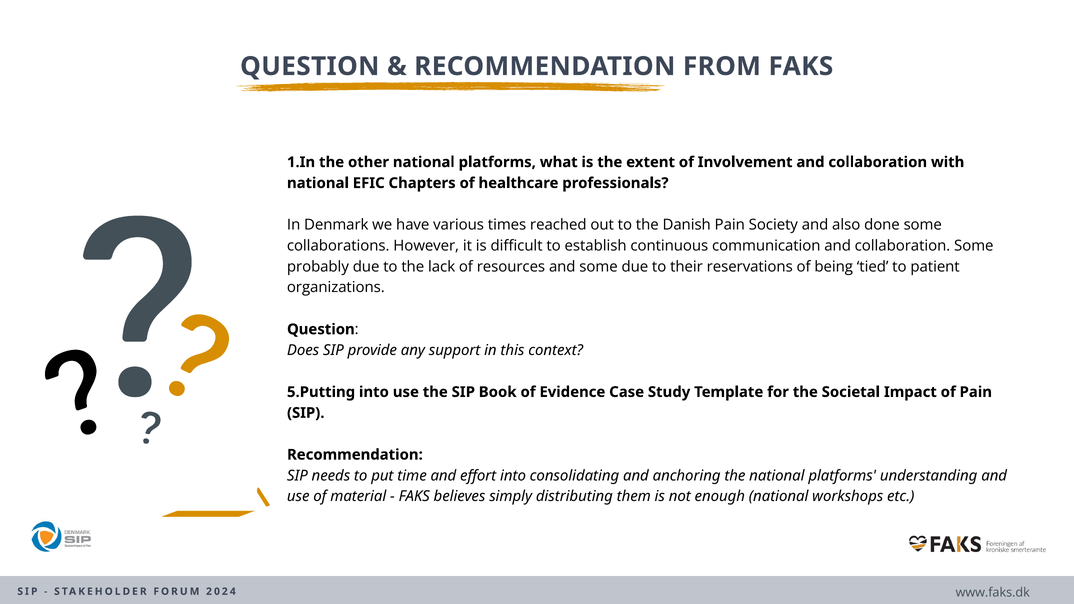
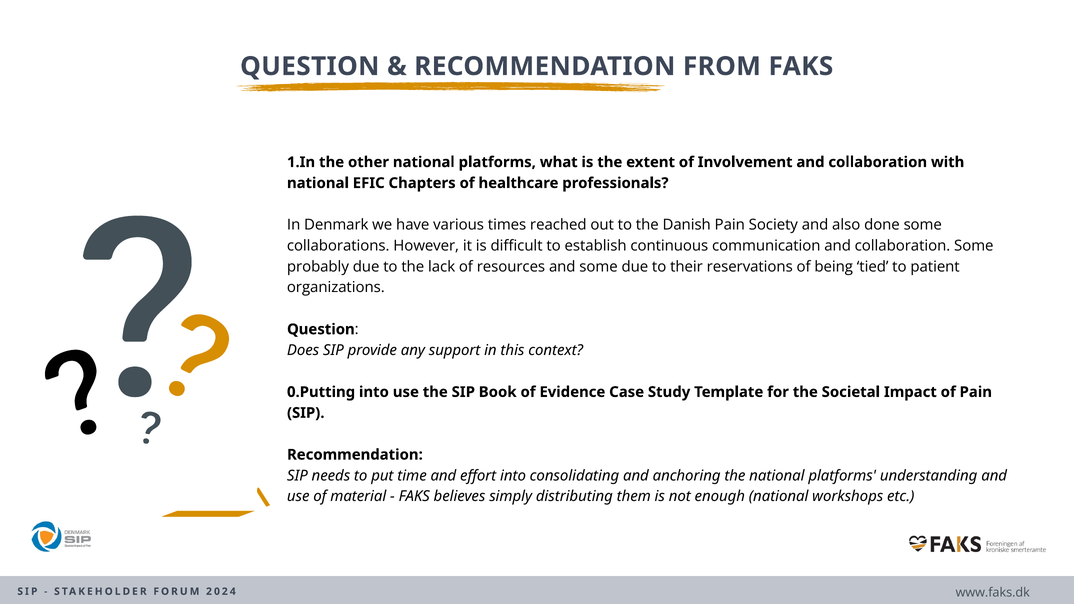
5.Putting: 5.Putting -> 0.Putting
